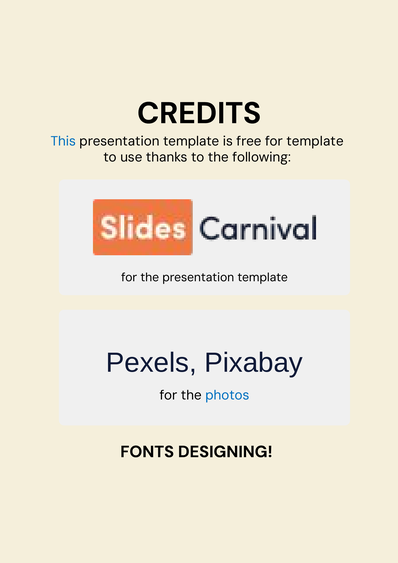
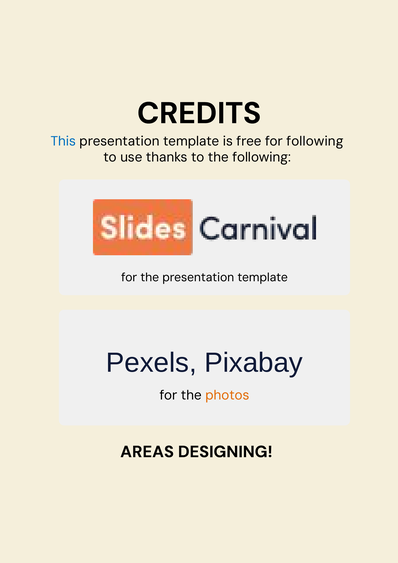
for template: template -> following
photos colour: blue -> orange
FONTS: FONTS -> AREAS
